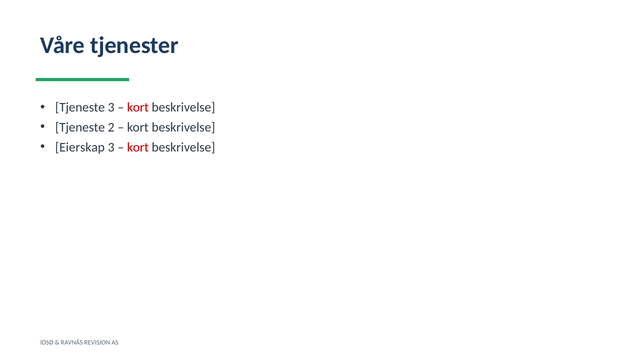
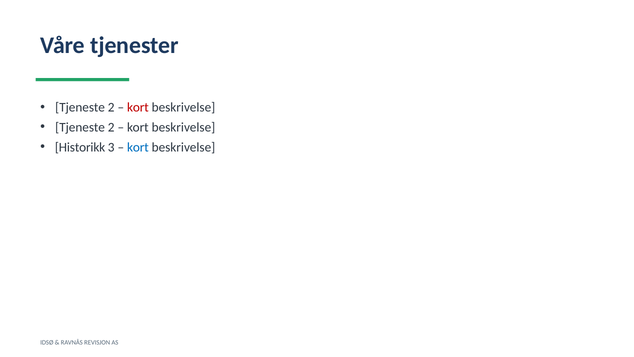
3 at (111, 107): 3 -> 2
Eierskap: Eierskap -> Historikk
kort at (138, 147) colour: red -> blue
